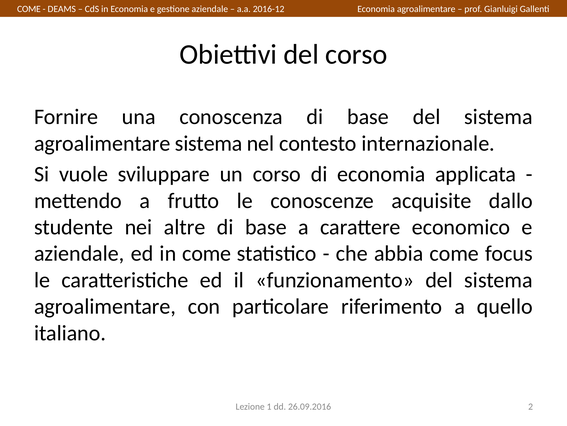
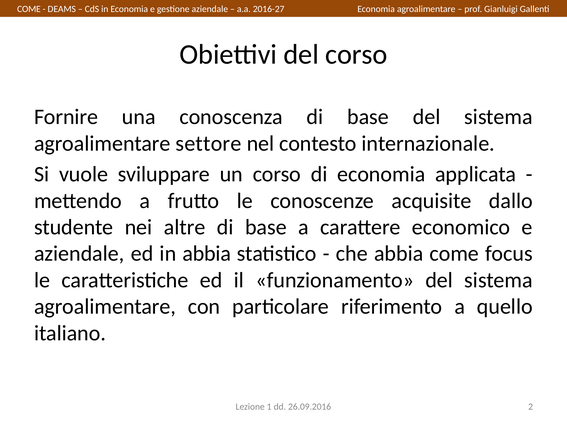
2016-12: 2016-12 -> 2016-27
agroalimentare sistema: sistema -> settore
in come: come -> abbia
